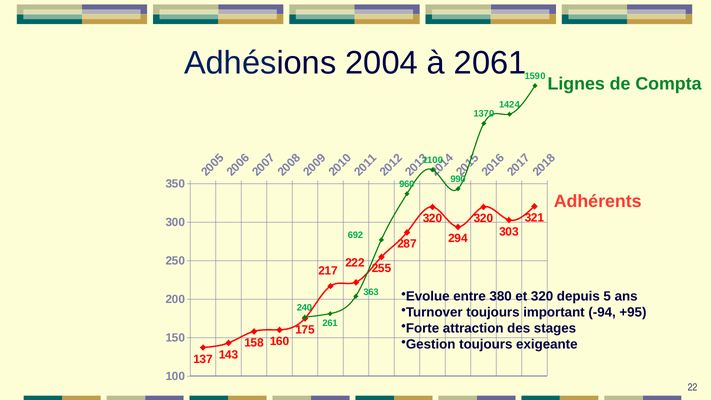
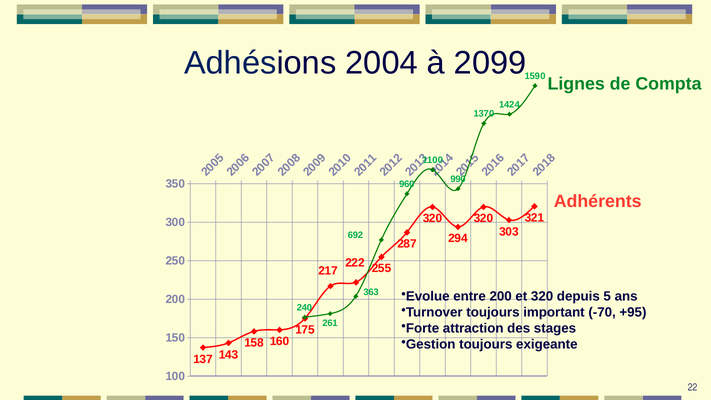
2061: 2061 -> 2099
entre 380: 380 -> 200
-94: -94 -> -70
